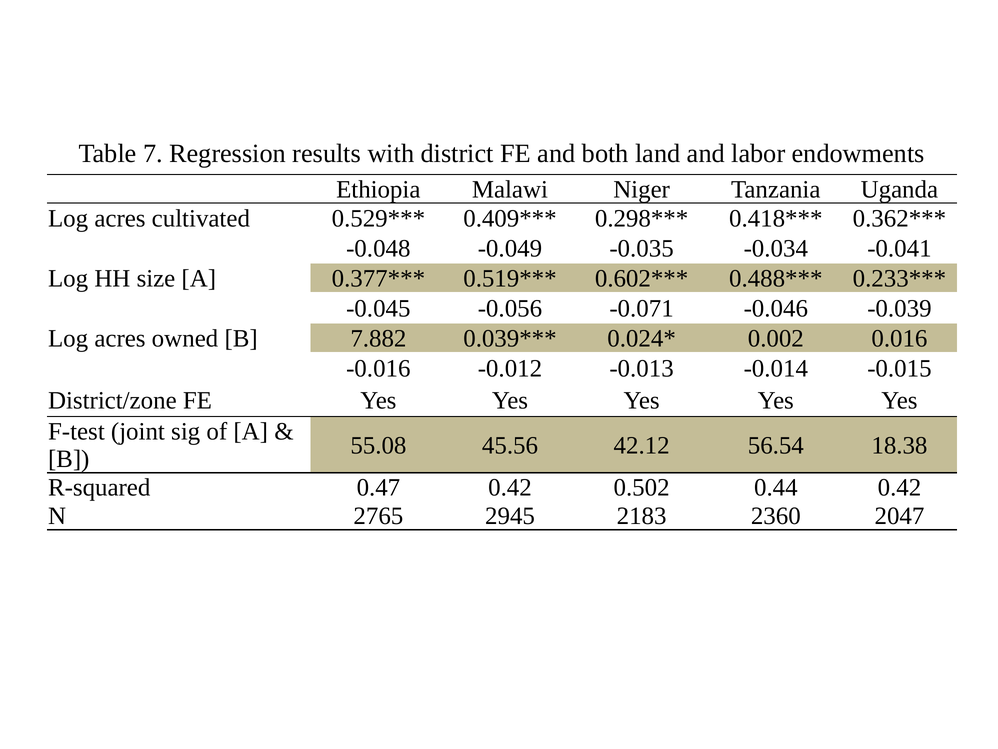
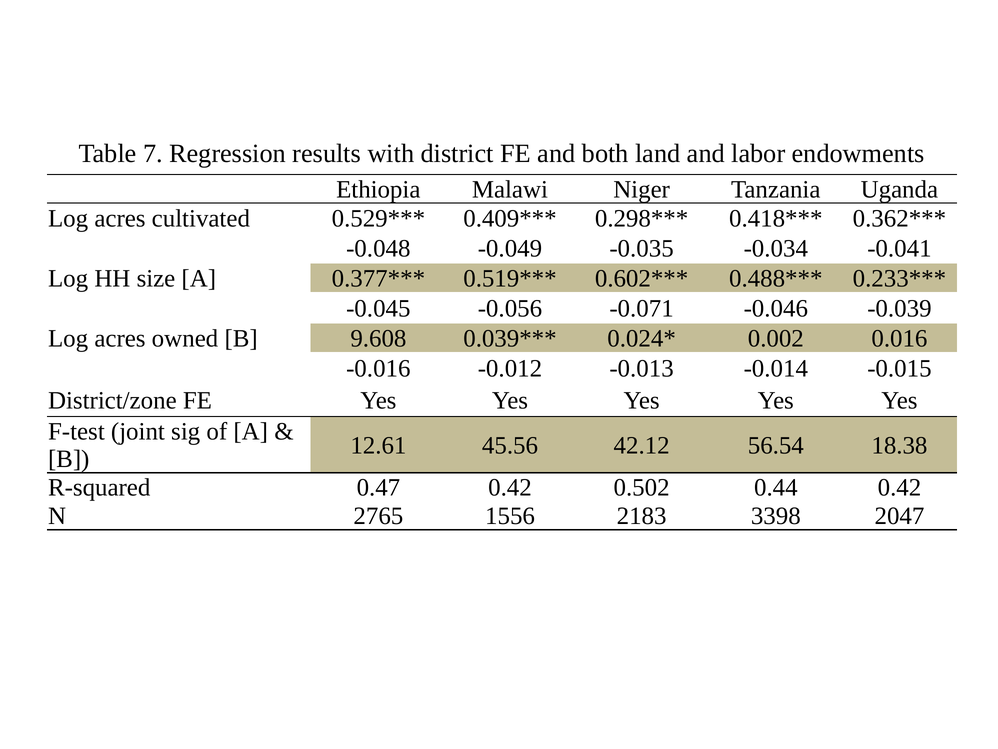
7.882: 7.882 -> 9.608
55.08: 55.08 -> 12.61
2945: 2945 -> 1556
2360: 2360 -> 3398
